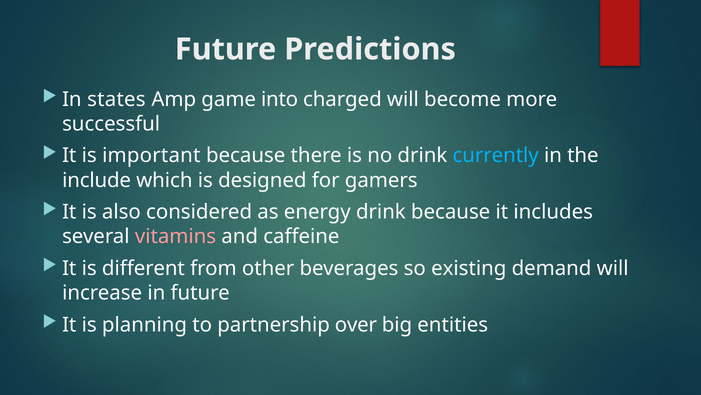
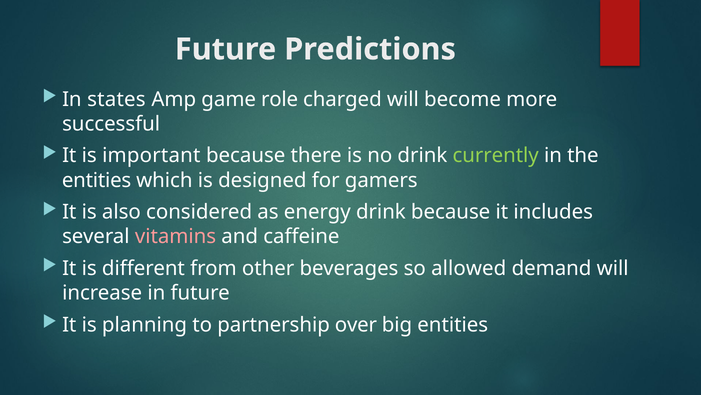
into: into -> role
currently colour: light blue -> light green
include at (97, 180): include -> entities
existing: existing -> allowed
